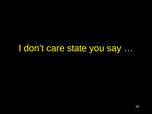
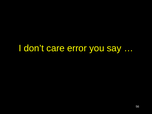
state: state -> error
